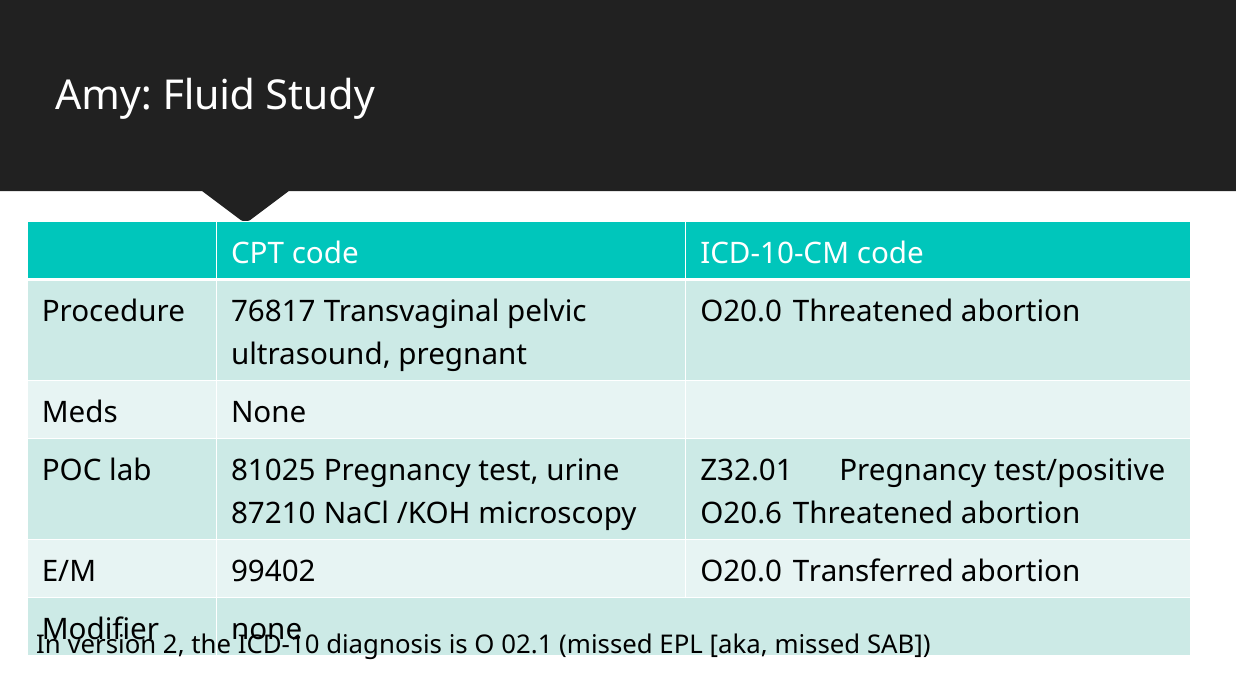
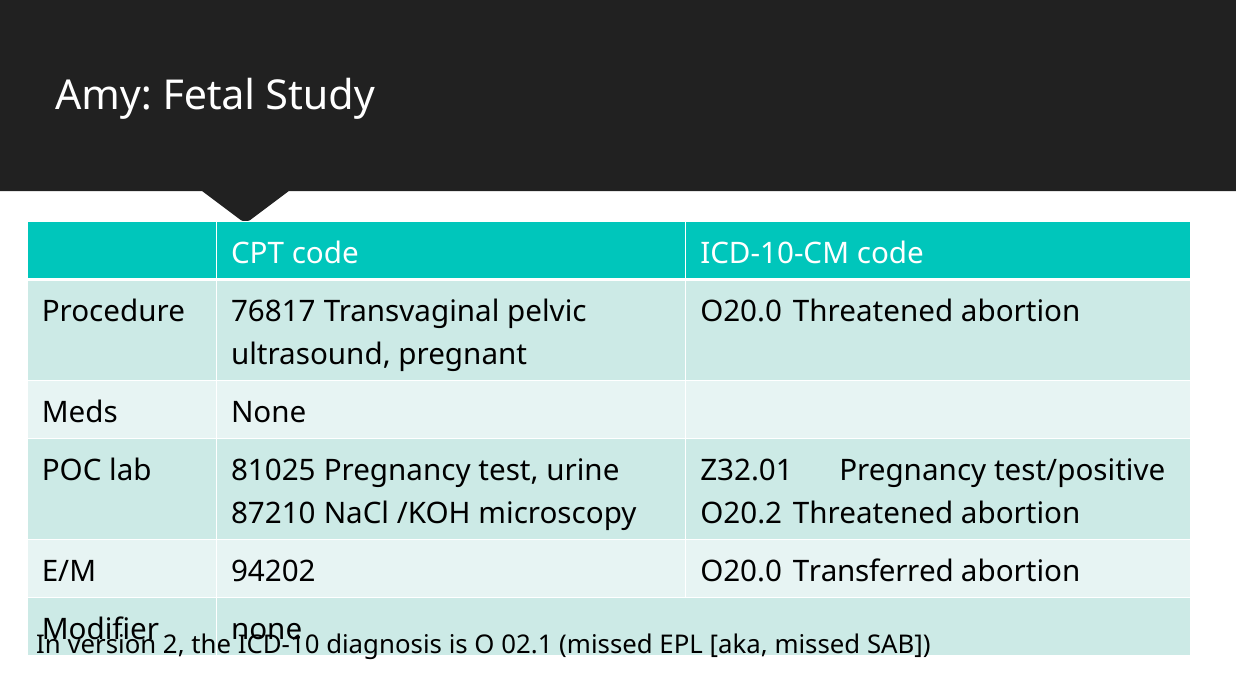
Fluid: Fluid -> Fetal
O20.6: O20.6 -> O20.2
99402: 99402 -> 94202
